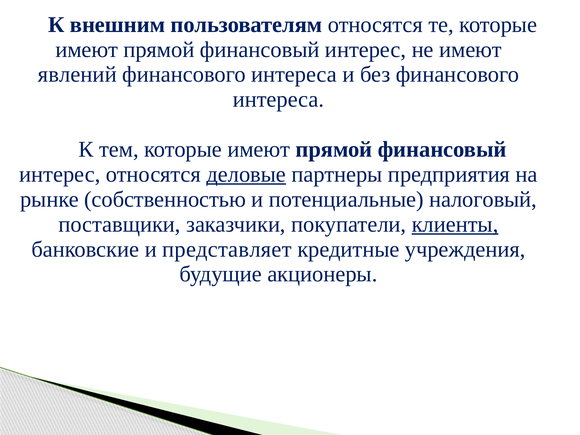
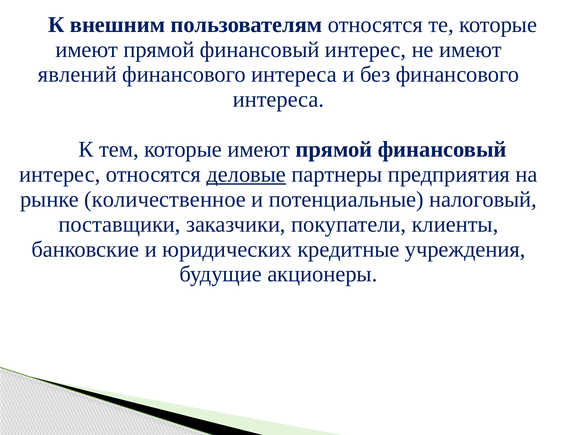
собственностью: собственностью -> количественное
клиенты underline: present -> none
представляет: представляет -> юридических
